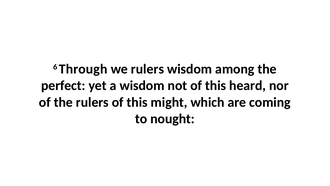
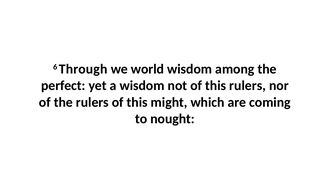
we rulers: rulers -> world
this heard: heard -> rulers
